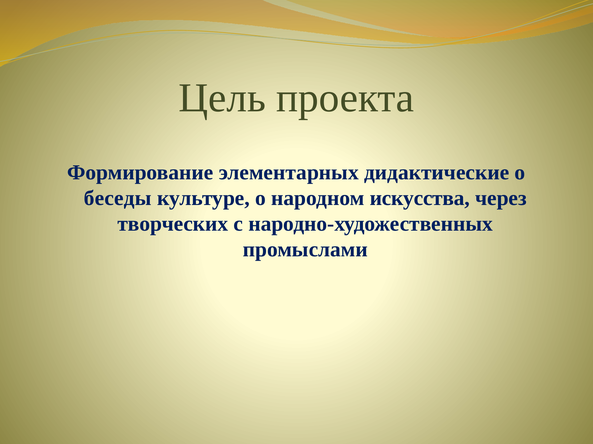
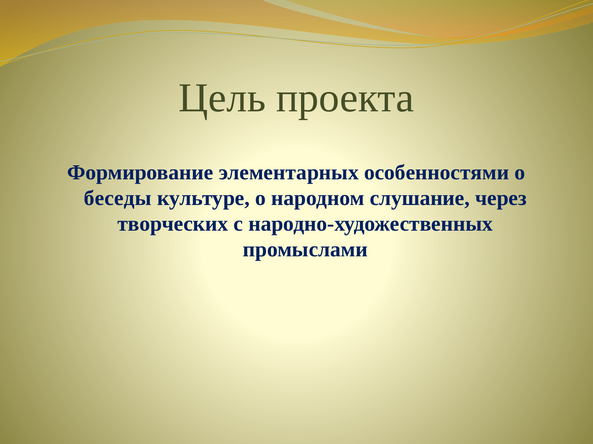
дидактические: дидактические -> особенностями
искусства: искусства -> слушание
